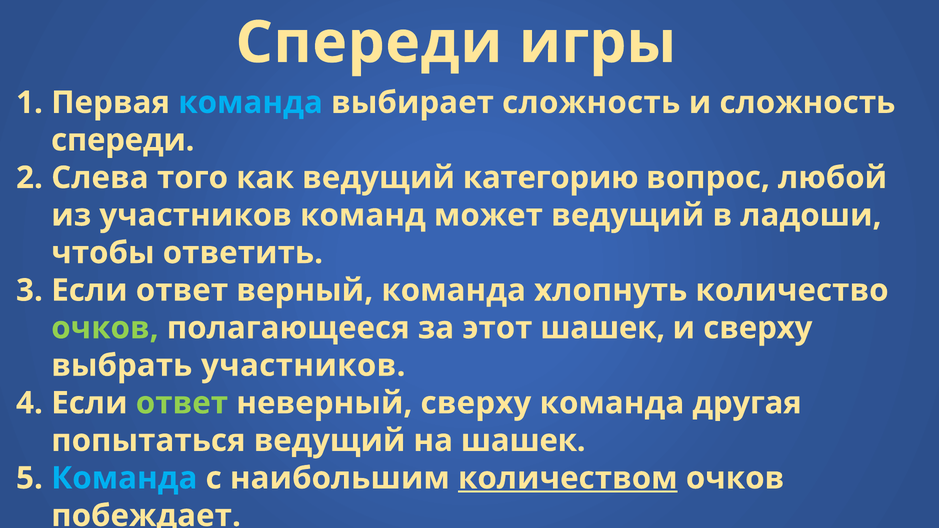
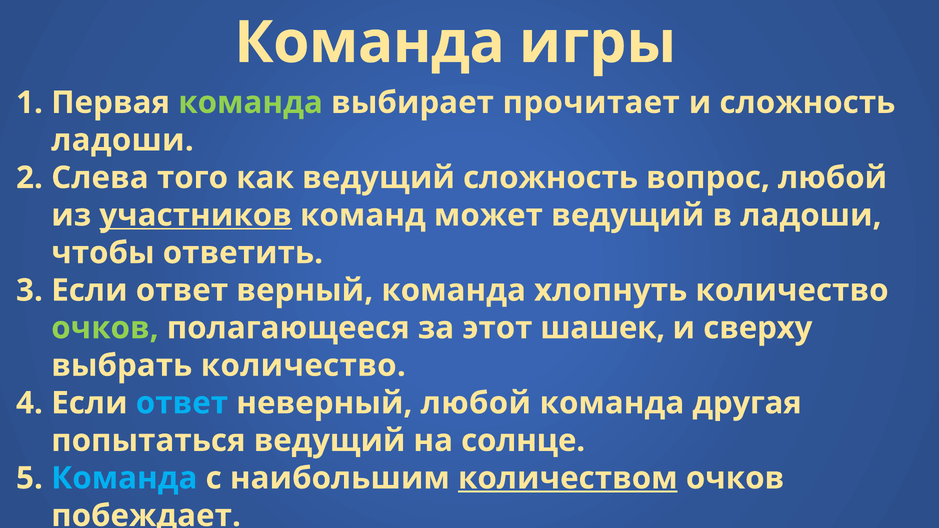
Спереди at (369, 43): Спереди -> Команда
команда at (251, 103) colour: light blue -> light green
выбирает сложность: сложность -> прочитает
спереди at (123, 140): спереди -> ладоши
ведущий категорию: категорию -> сложность
участников at (196, 215) underline: none -> present
выбрать участников: участников -> количество
ответ at (182, 403) colour: light green -> light blue
неверный сверху: сверху -> любой
на шашек: шашек -> солнце
